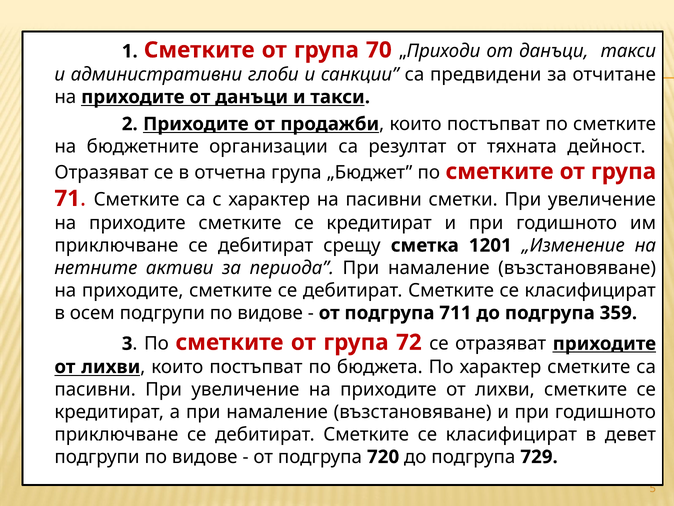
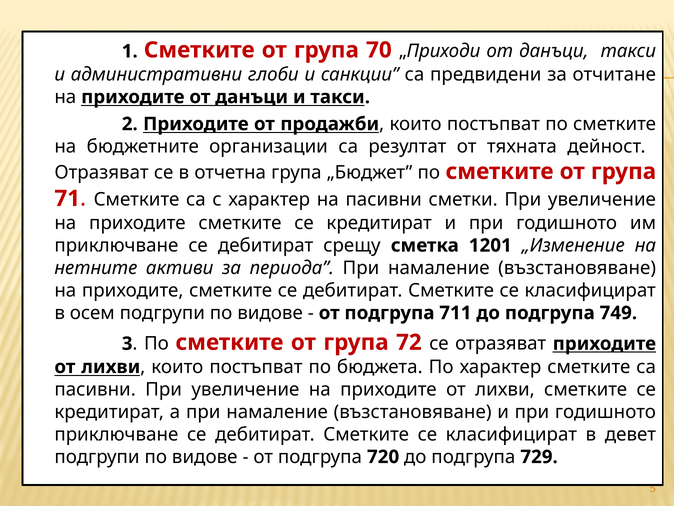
359: 359 -> 749
